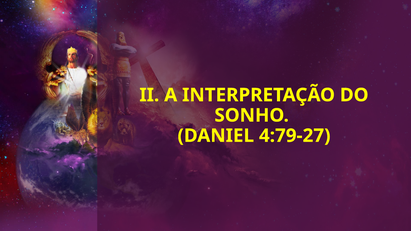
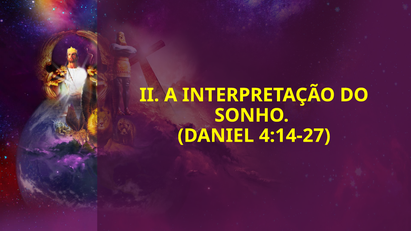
4:79-27: 4:79-27 -> 4:14-27
